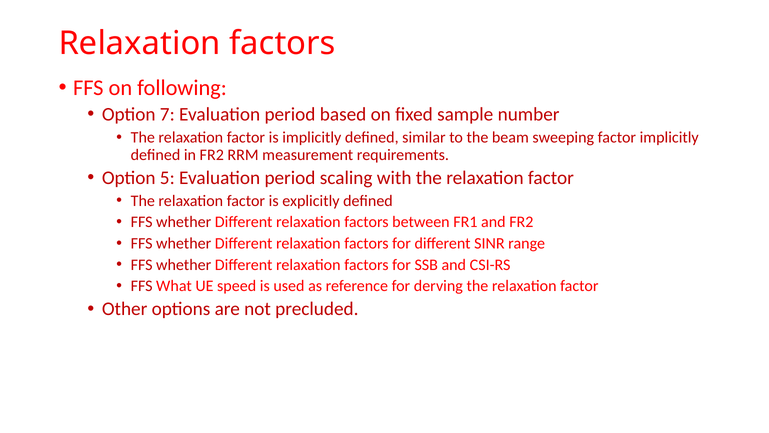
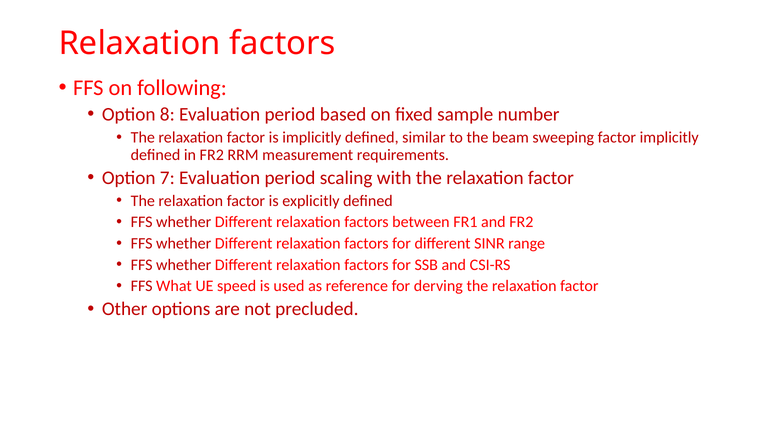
7: 7 -> 8
5: 5 -> 7
